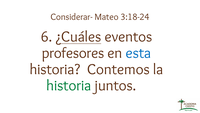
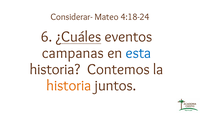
3:18-24: 3:18-24 -> 4:18-24
profesores: profesores -> campanas
historia at (69, 85) colour: green -> orange
